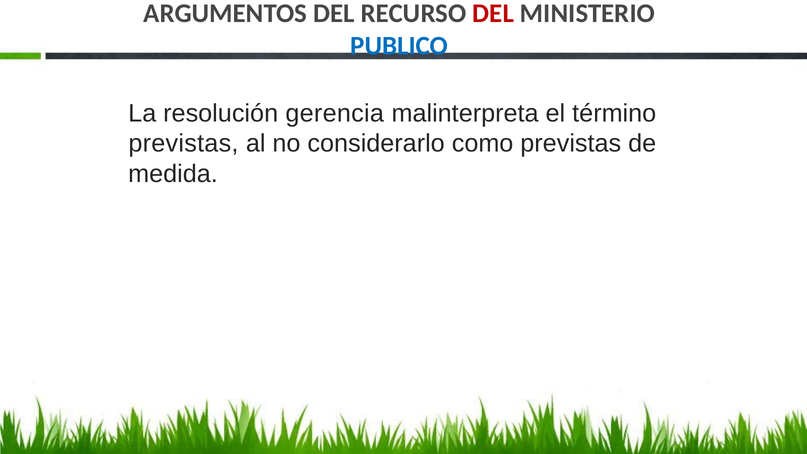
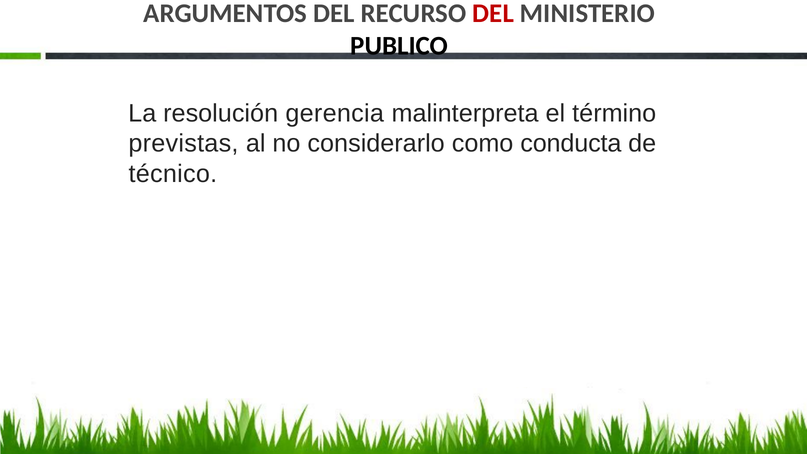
PUBLICO colour: blue -> black
como previstas: previstas -> conducta
medida: medida -> técnico
